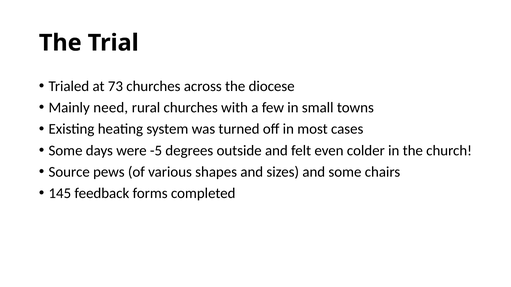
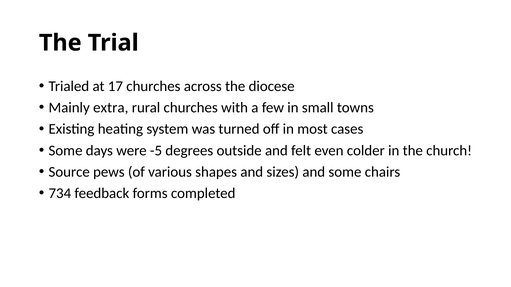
73: 73 -> 17
need: need -> extra
145: 145 -> 734
